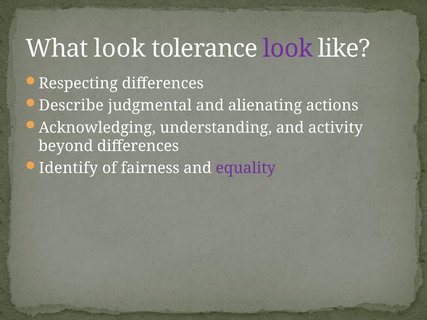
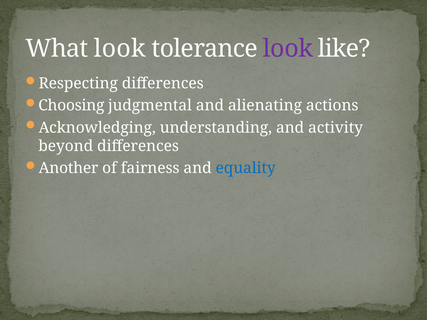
Describe: Describe -> Choosing
Identify: Identify -> Another
equality colour: purple -> blue
